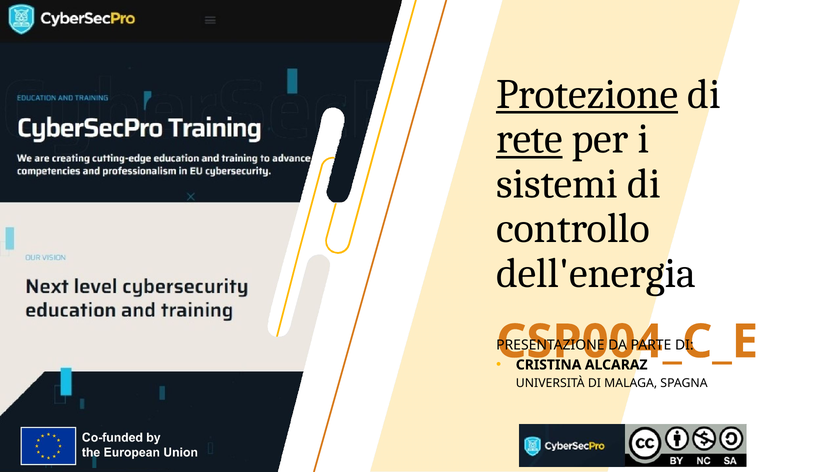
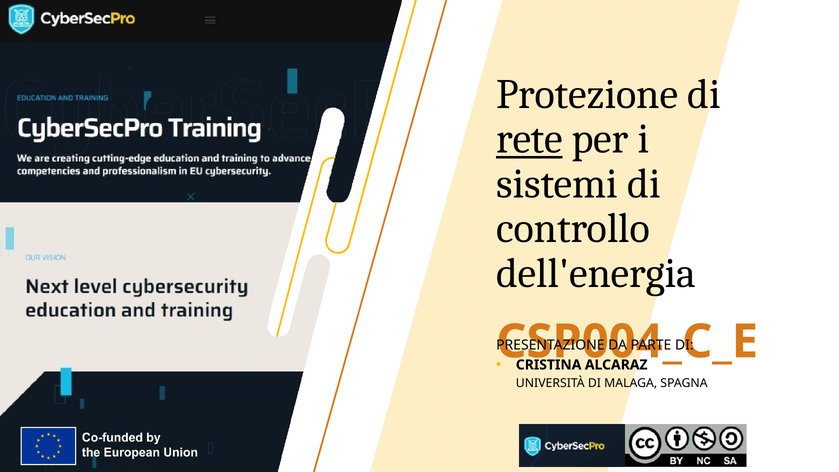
Protezione underline: present -> none
